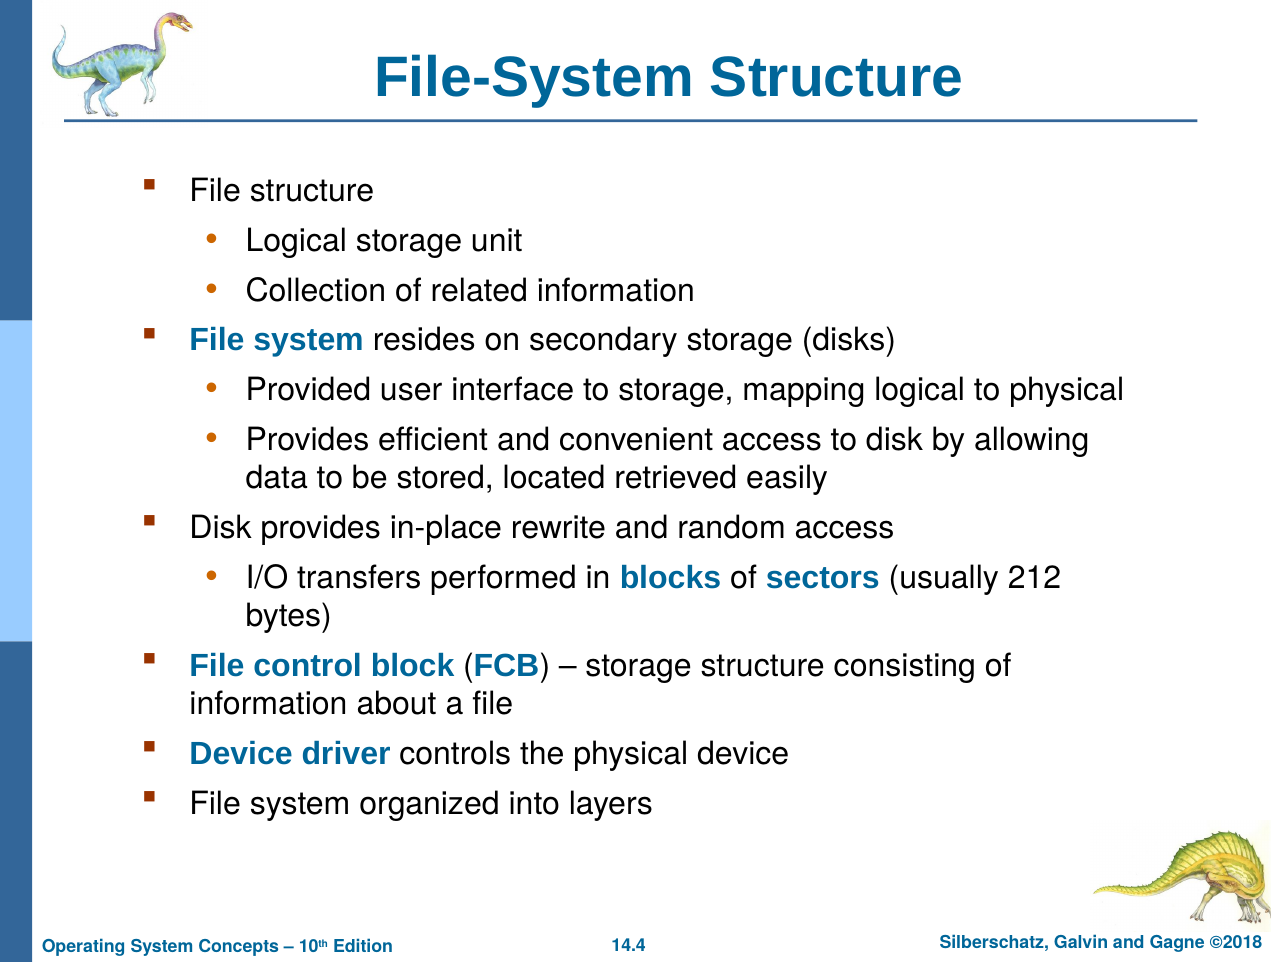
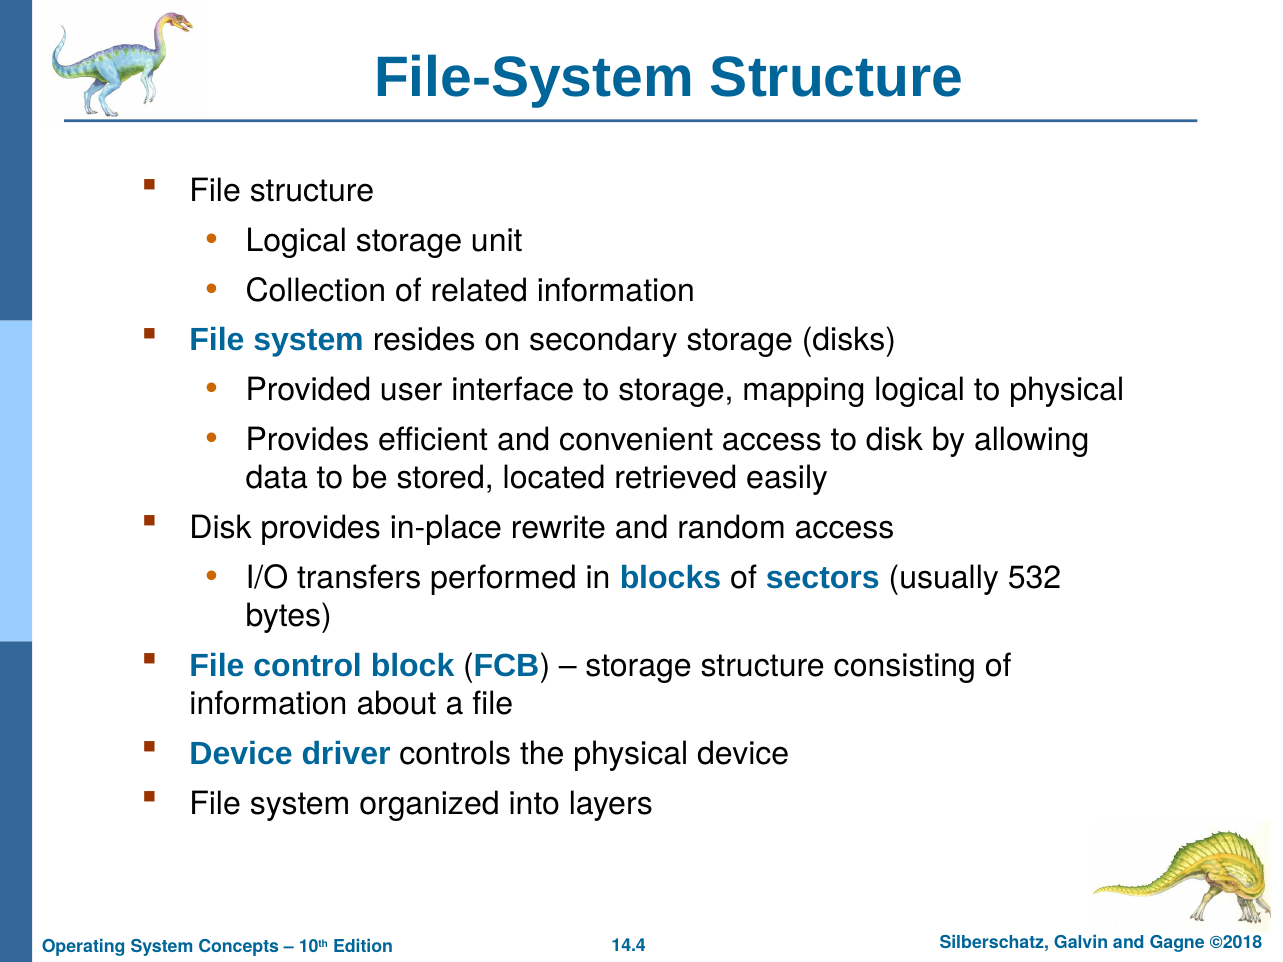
212: 212 -> 532
